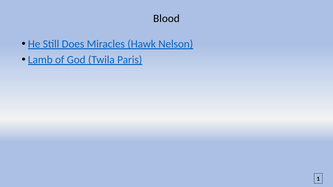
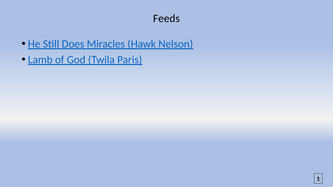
Blood: Blood -> Feeds
